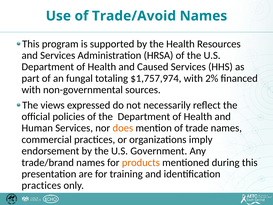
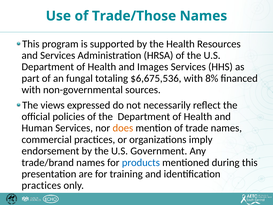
Trade/Avoid: Trade/Avoid -> Trade/Those
Caused: Caused -> Images
$1,757,974: $1,757,974 -> $6,675,536
2%: 2% -> 8%
products colour: orange -> blue
